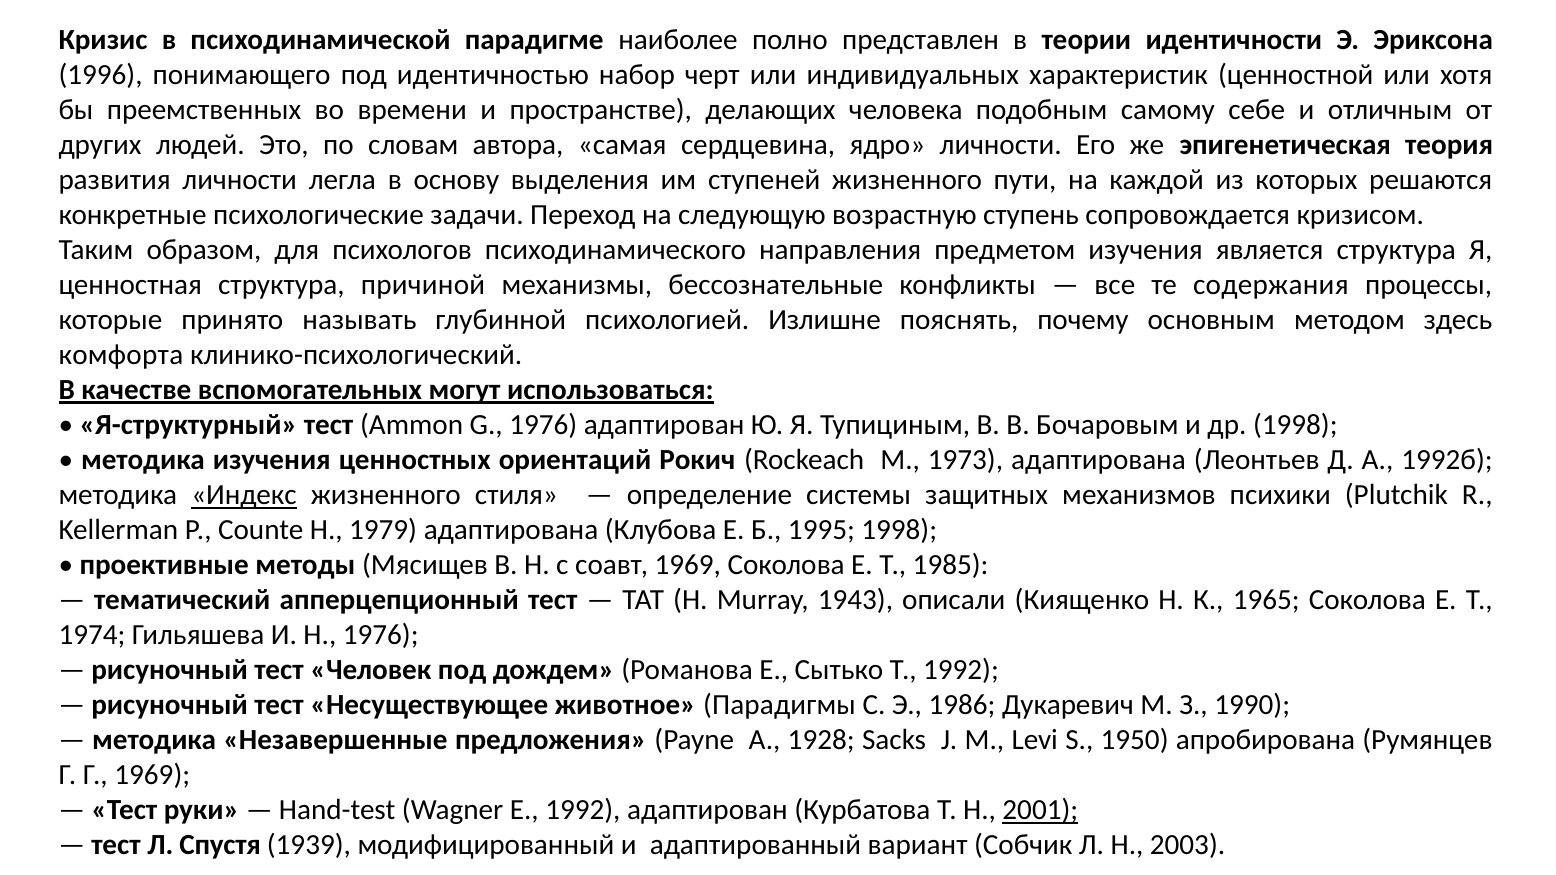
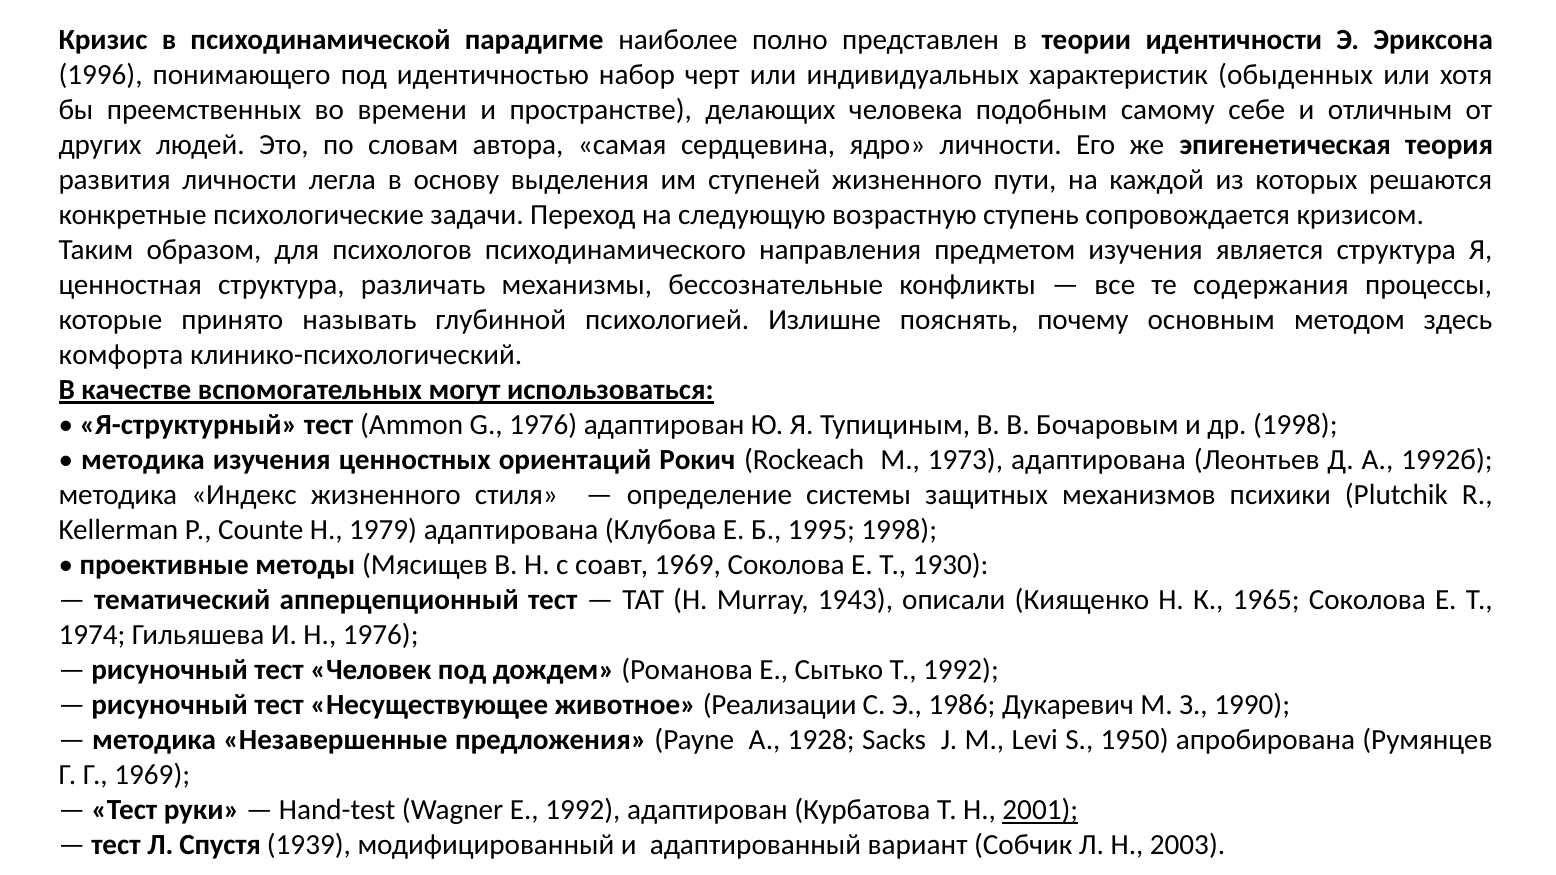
ценностной: ценностной -> обыденных
причиной: причиной -> различать
Индекс underline: present -> none
1985: 1985 -> 1930
Парадигмы: Парадигмы -> Реализации
